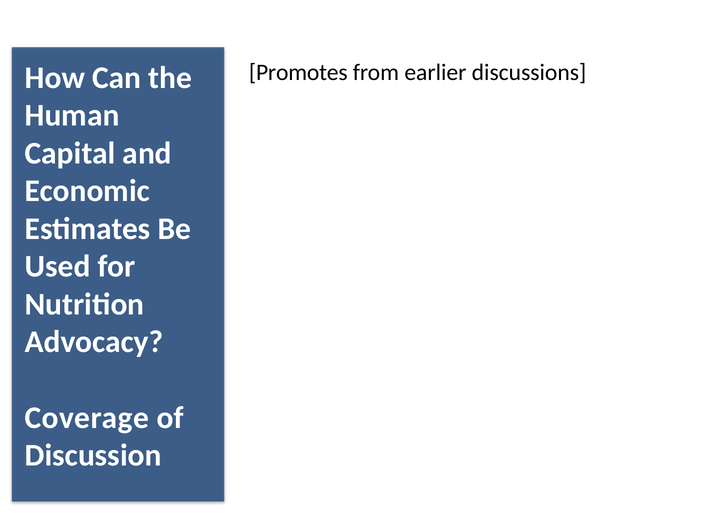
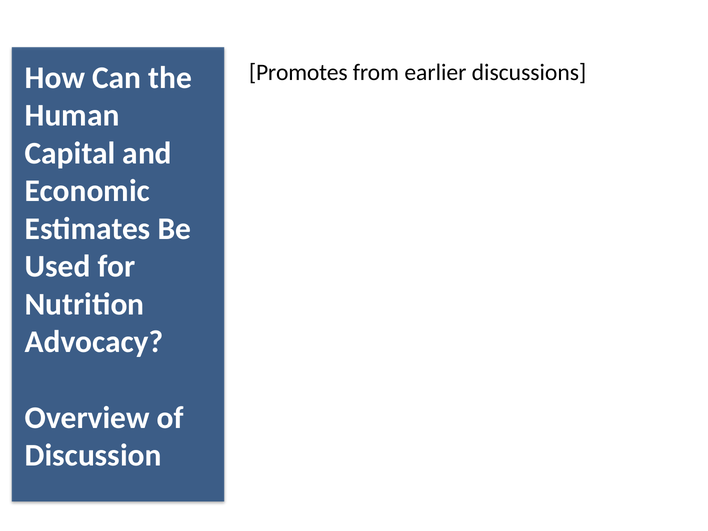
Coverage: Coverage -> Overview
